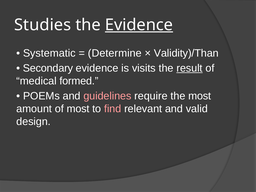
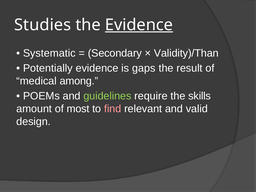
Determine: Determine -> Secondary
Secondary: Secondary -> Potentially
visits: visits -> gaps
result underline: present -> none
formed: formed -> among
guidelines colour: pink -> light green
the most: most -> skills
